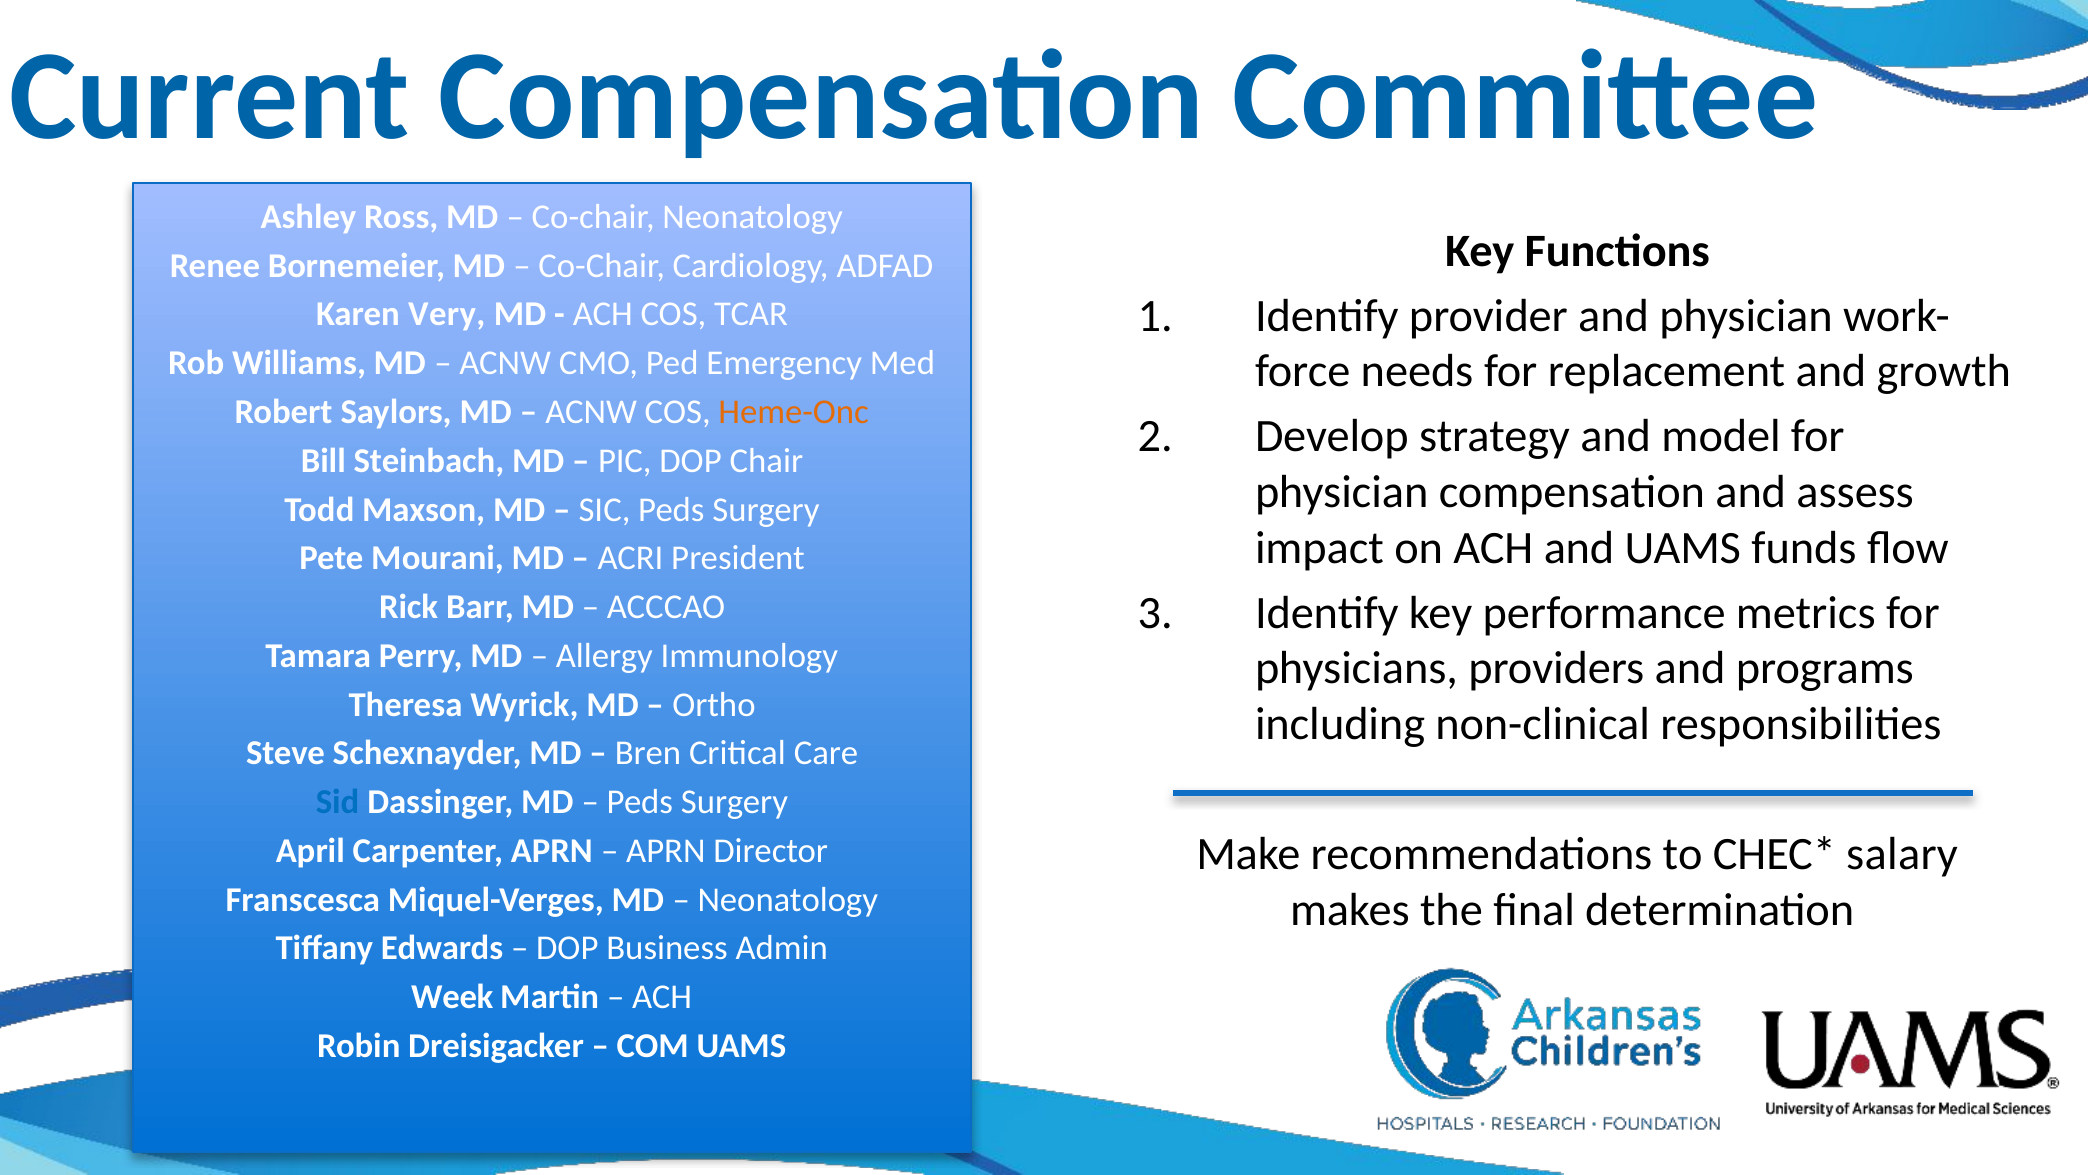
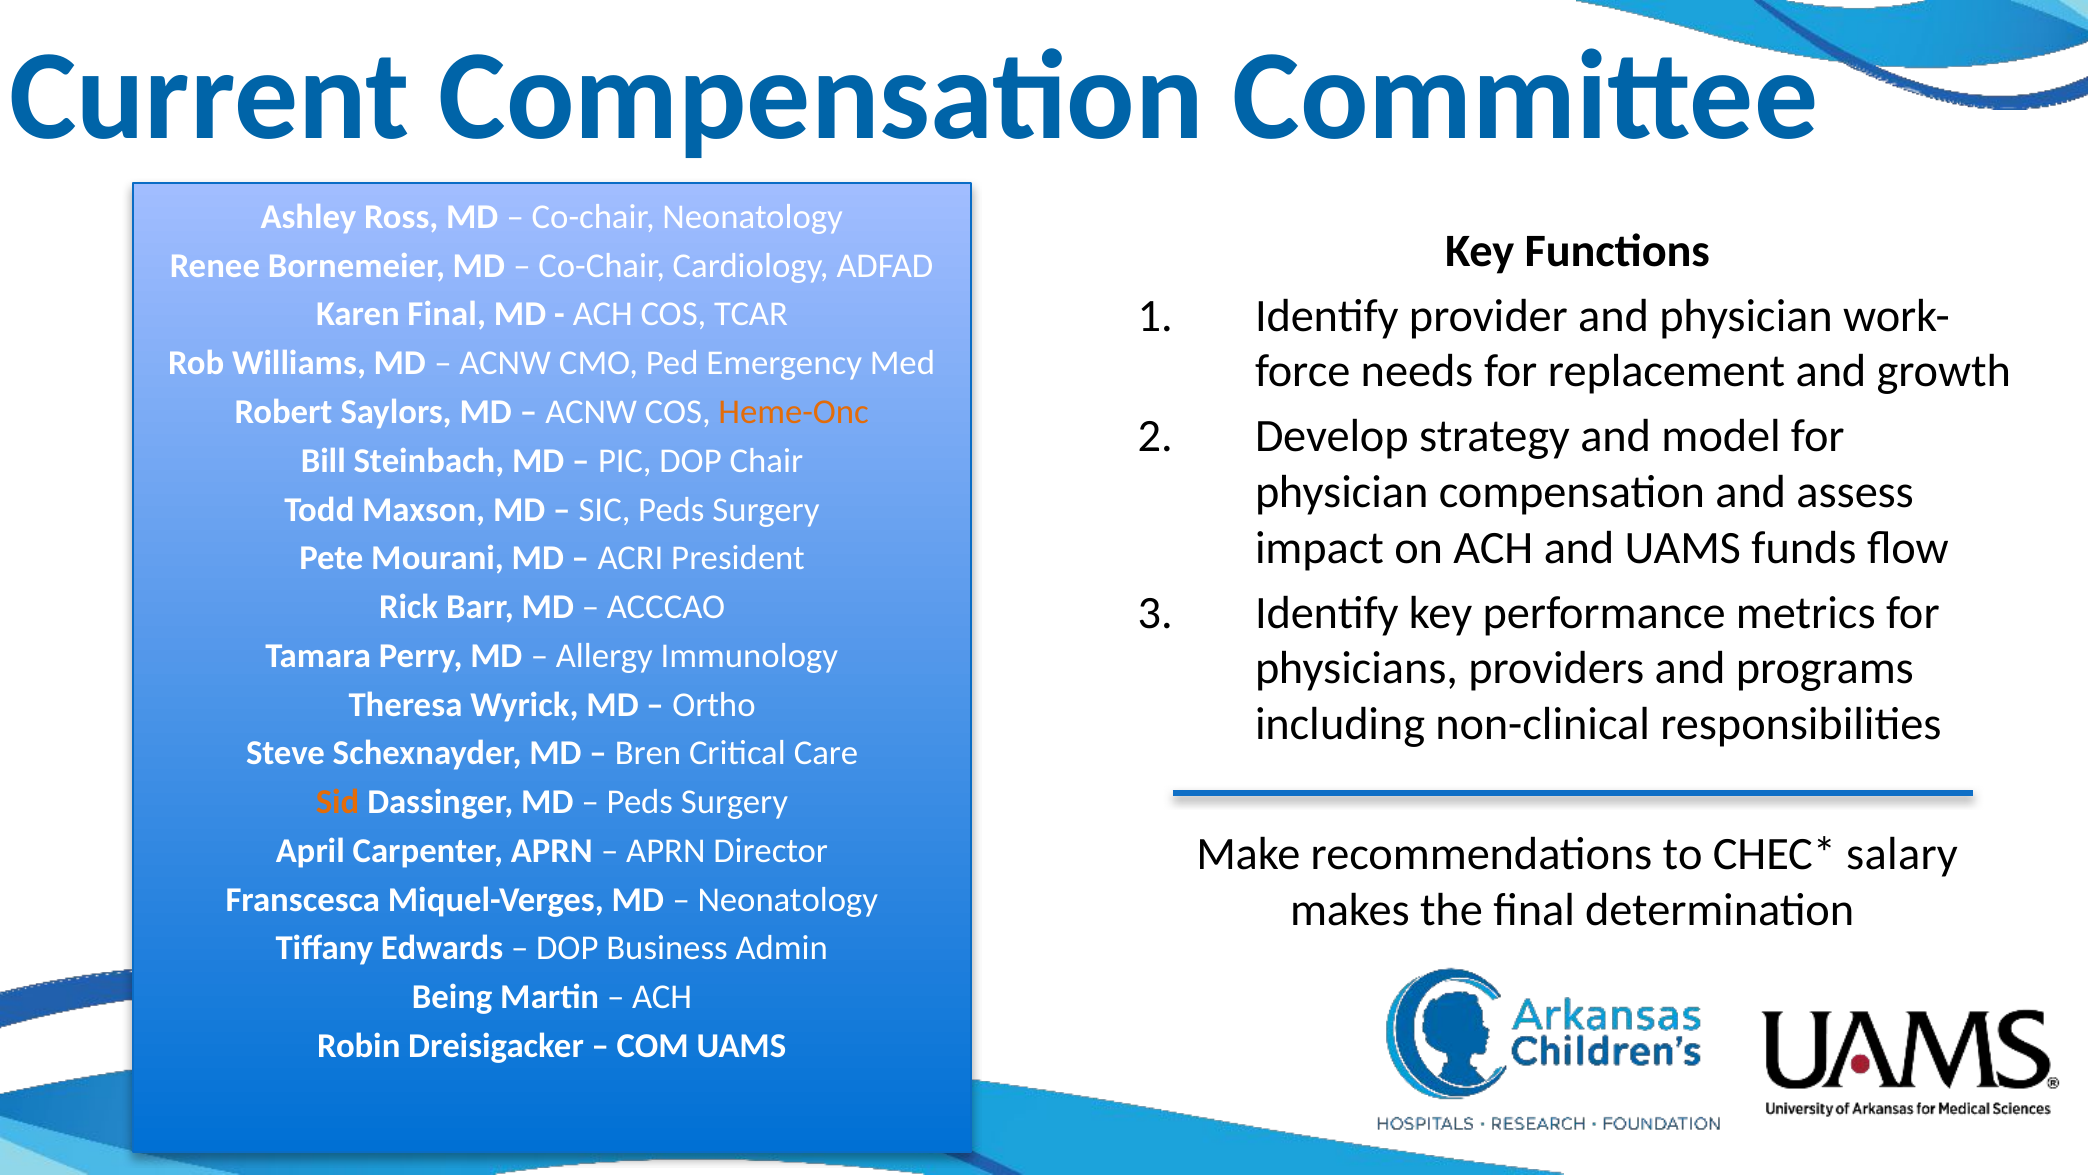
Karen Very: Very -> Final
Sid colour: blue -> orange
Week: Week -> Being
